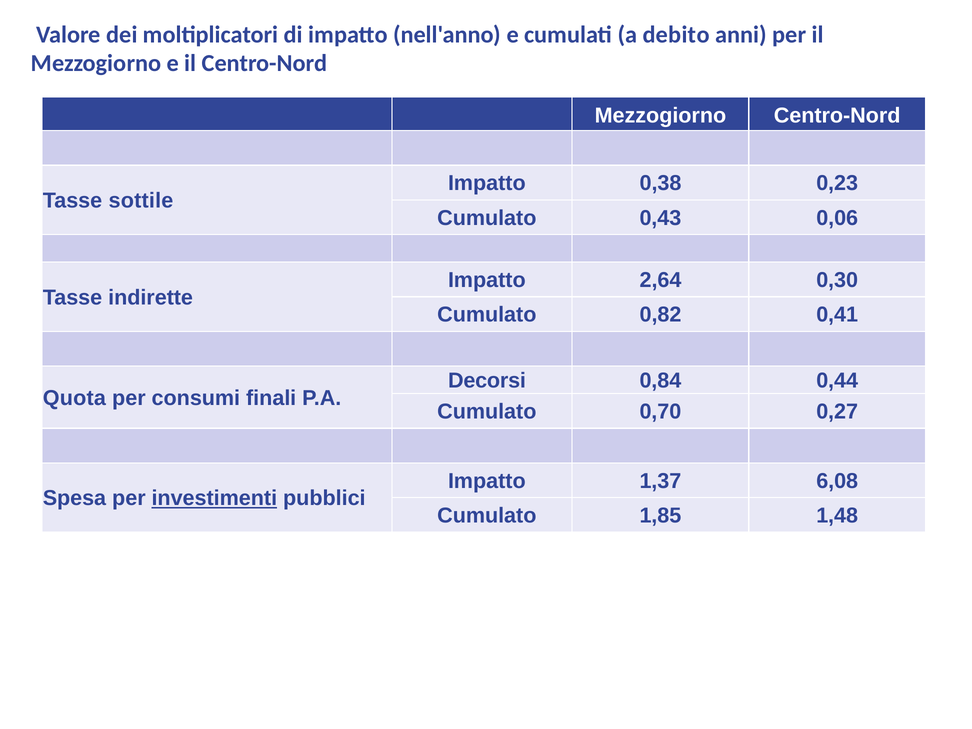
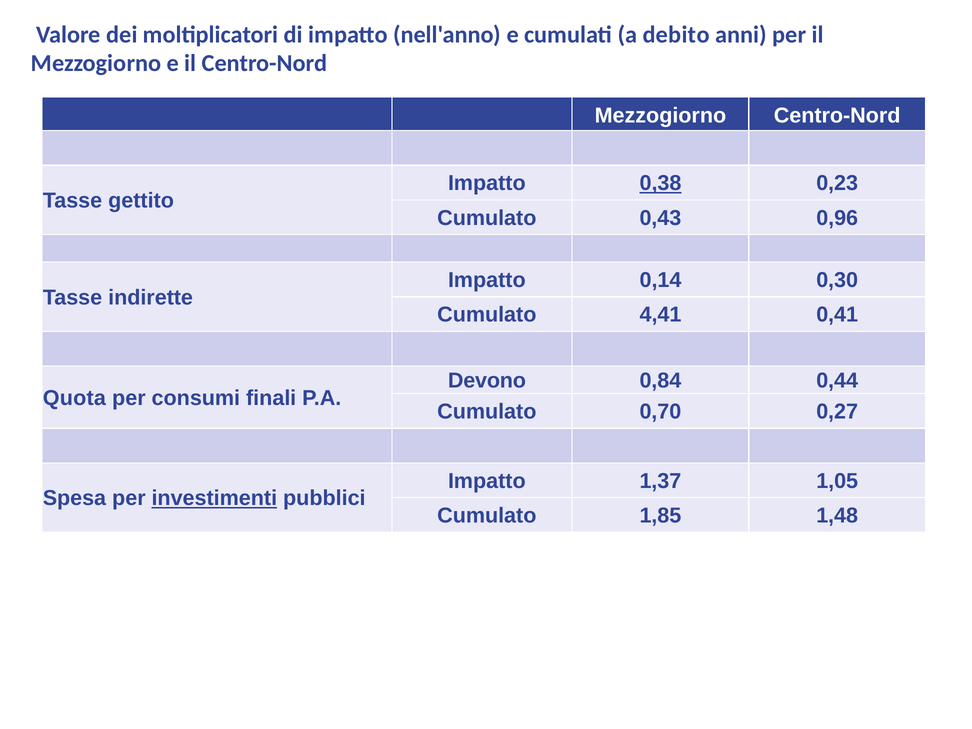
0,38 underline: none -> present
sottile: sottile -> gettito
0,06: 0,06 -> 0,96
2,64: 2,64 -> 0,14
0,82: 0,82 -> 4,41
Decorsi: Decorsi -> Devono
6,08: 6,08 -> 1,05
